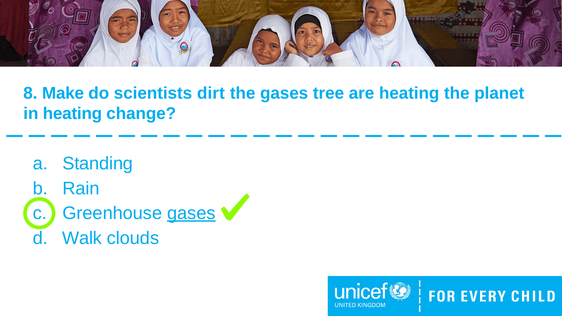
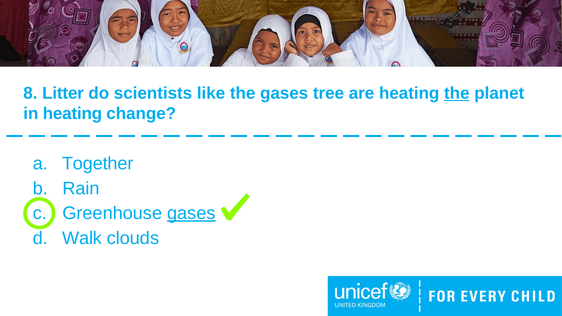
Make: Make -> Litter
dirt: dirt -> like
the at (457, 93) underline: none -> present
Standing: Standing -> Together
